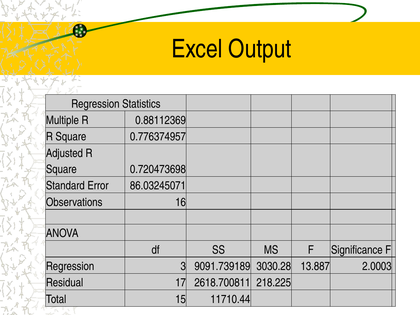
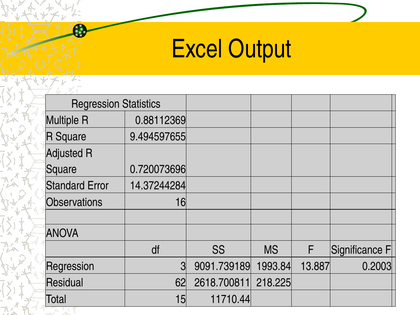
0.776374957: 0.776374957 -> 9.494597655
0.720473698: 0.720473698 -> 0.720073696
86.03245071: 86.03245071 -> 14.37244284
3030.28: 3030.28 -> 1993.84
2.0003: 2.0003 -> 0.2003
17: 17 -> 62
